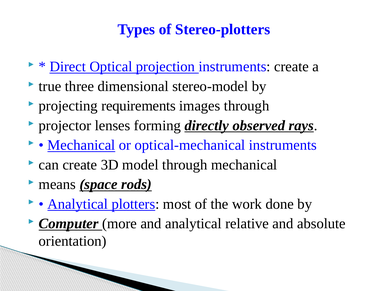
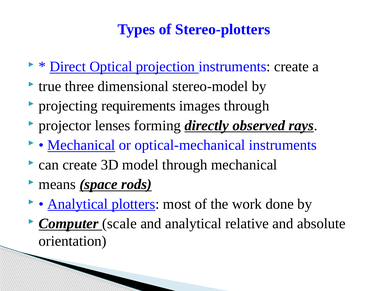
more: more -> scale
